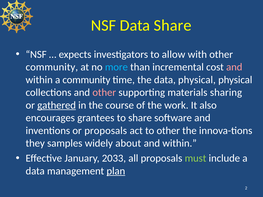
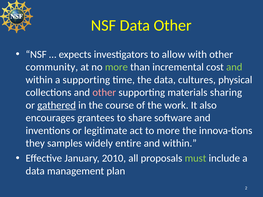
Data Share: Share -> Other
more at (116, 67) colour: light blue -> light green
and at (234, 67) colour: pink -> light green
a community: community -> supporting
data physical: physical -> cultures
or proposals: proposals -> legitimate
to other: other -> more
about: about -> entire
2033: 2033 -> 2010
plan underline: present -> none
